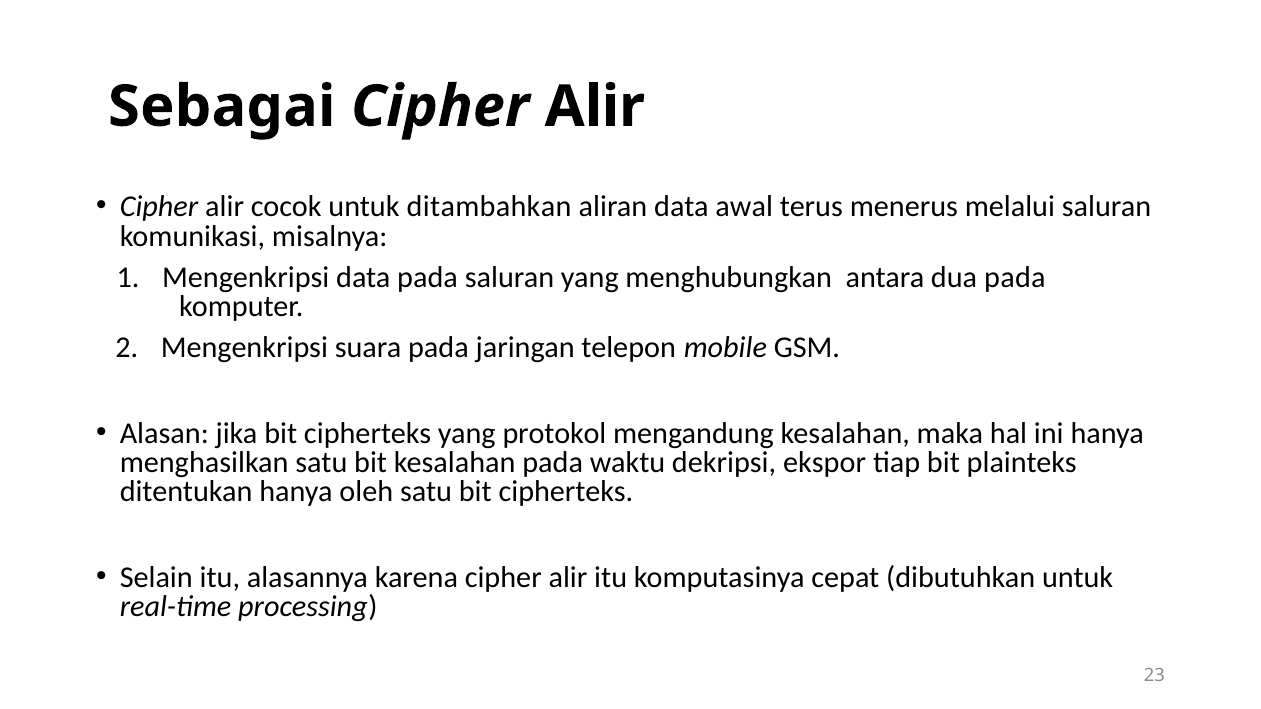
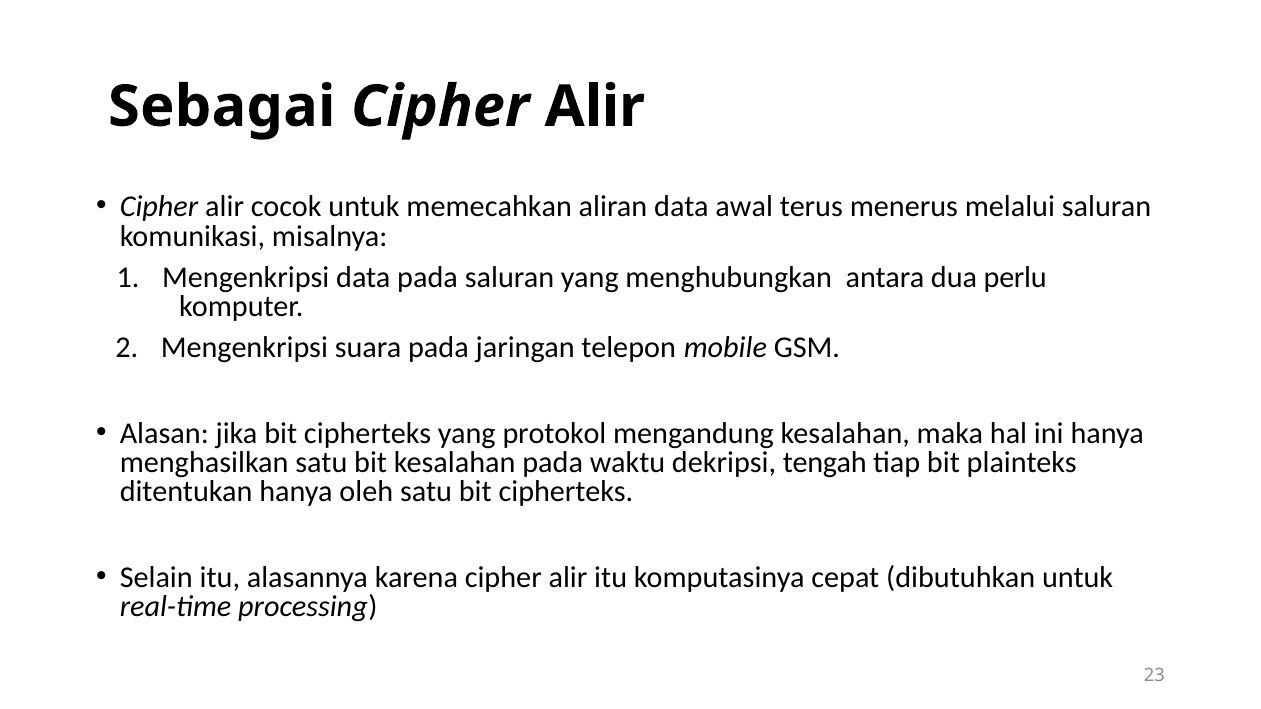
ditambahkan: ditambahkan -> memecahkan
dua pada: pada -> perlu
ekspor: ekspor -> tengah
